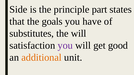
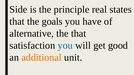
part: part -> real
substitutes: substitutes -> alternative
the will: will -> that
you at (65, 46) colour: purple -> blue
